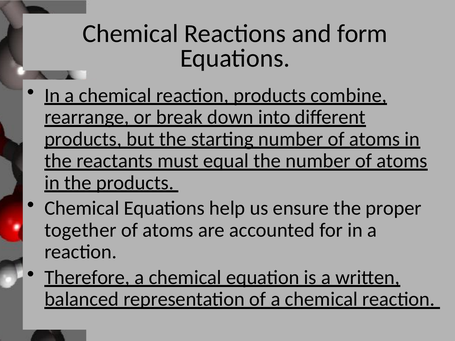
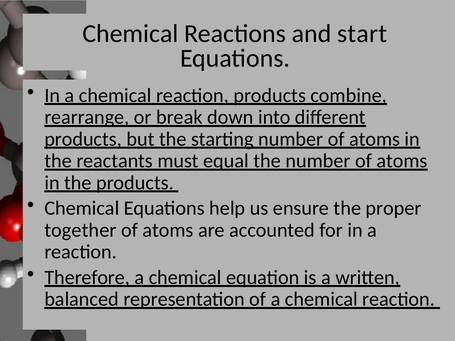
form: form -> start
